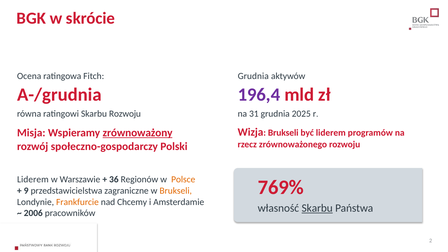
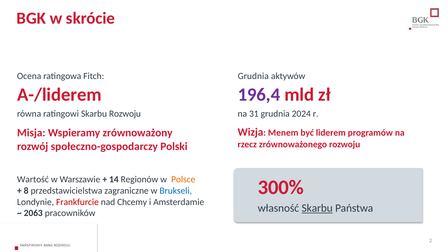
A-/grudnia: A-/grudnia -> A-/liderem
2025: 2025 -> 2024
Brukseli at (283, 133): Brukseli -> Menem
zrównoważony underline: present -> none
Liderem at (33, 180): Liderem -> Wartość
36: 36 -> 14
769%: 769% -> 300%
9: 9 -> 8
Brukseli at (176, 191) colour: orange -> blue
Frankfurcie colour: orange -> red
2006: 2006 -> 2063
